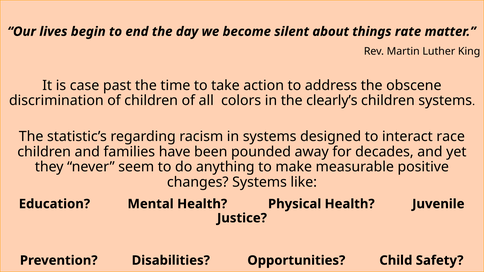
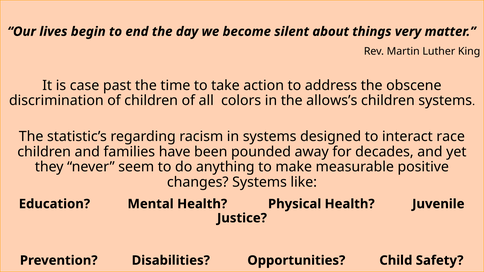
rate: rate -> very
clearly’s: clearly’s -> allows’s
